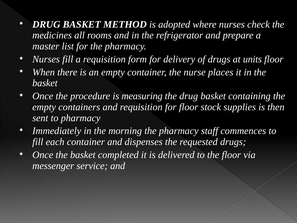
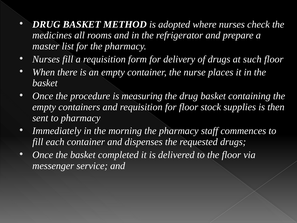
units: units -> such
